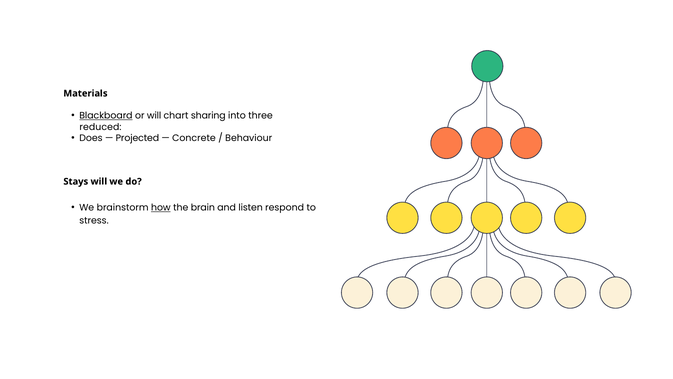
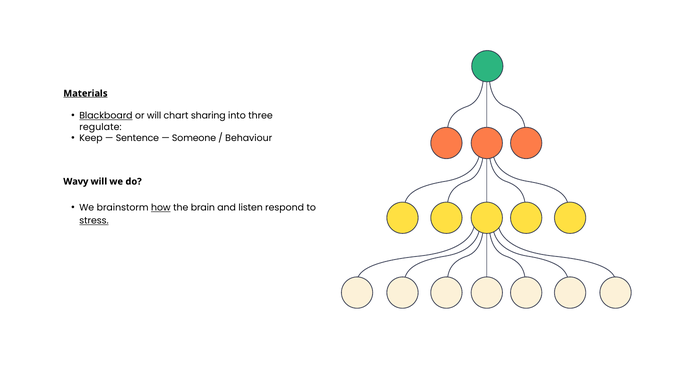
Materials underline: none -> present
reduced: reduced -> regulate
Does: Does -> Keep
Projected: Projected -> Sentence
Concrete: Concrete -> Someone
Stays: Stays -> Wavy
stress underline: none -> present
